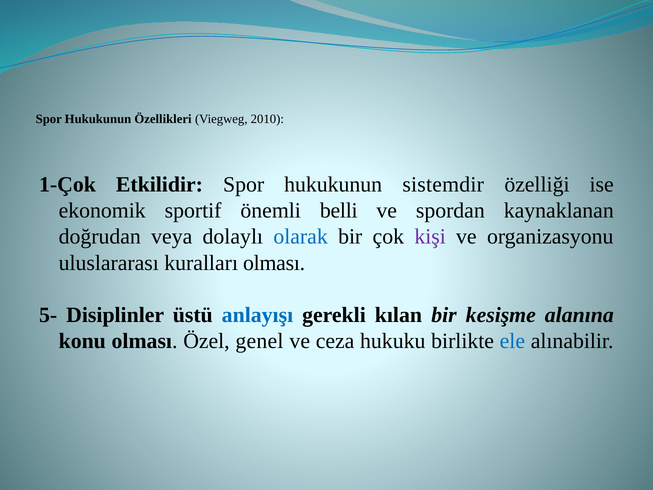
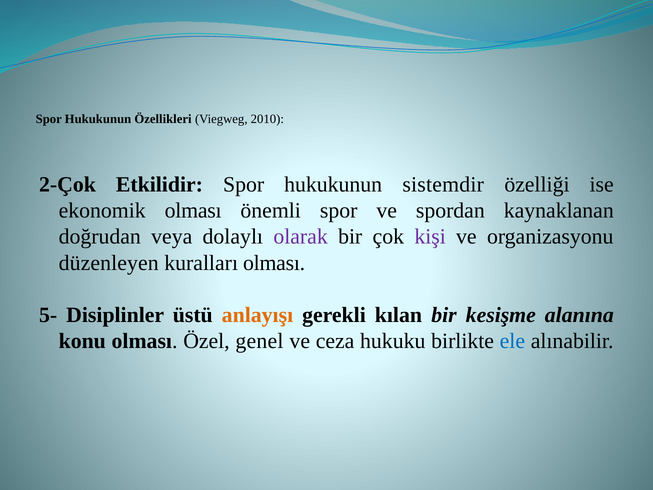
1-Çok: 1-Çok -> 2-Çok
ekonomik sportif: sportif -> olması
önemli belli: belli -> spor
olarak colour: blue -> purple
uluslararası: uluslararası -> düzenleyen
anlayışı colour: blue -> orange
